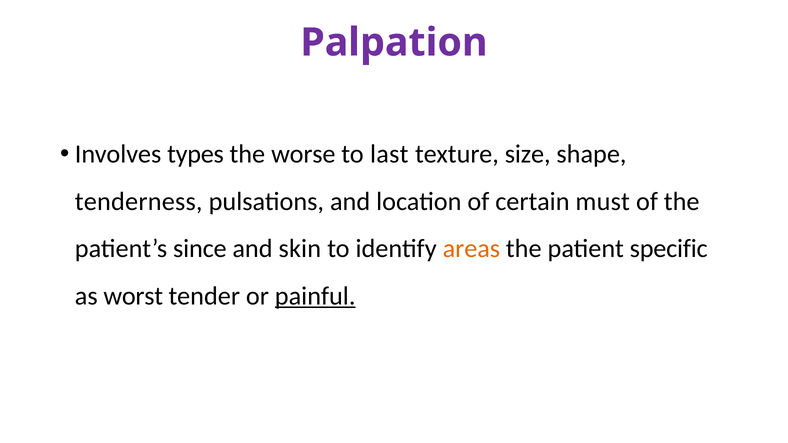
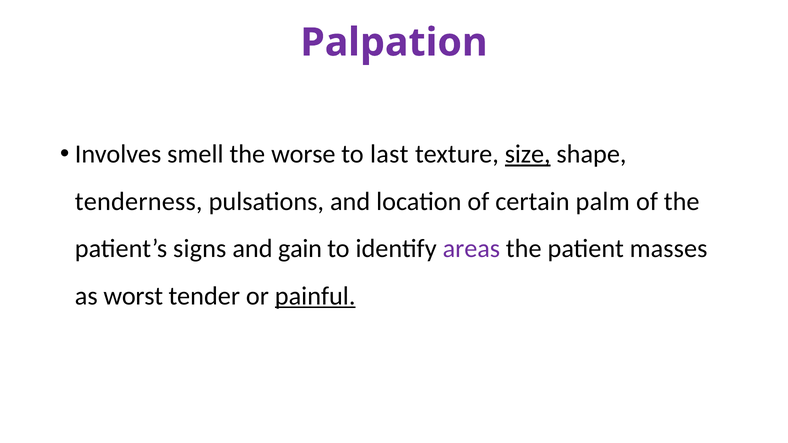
types: types -> smell
size underline: none -> present
must: must -> palm
since: since -> signs
skin: skin -> gain
areas colour: orange -> purple
specific: specific -> masses
